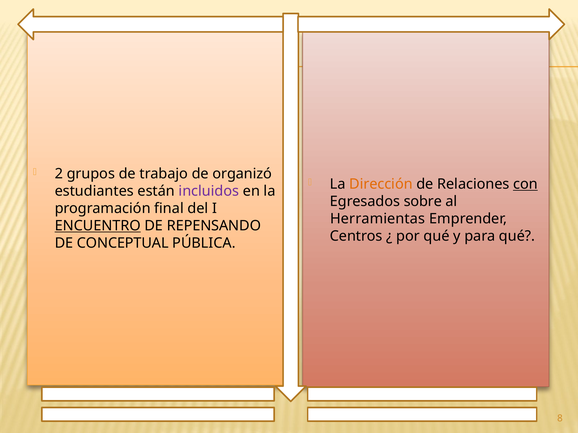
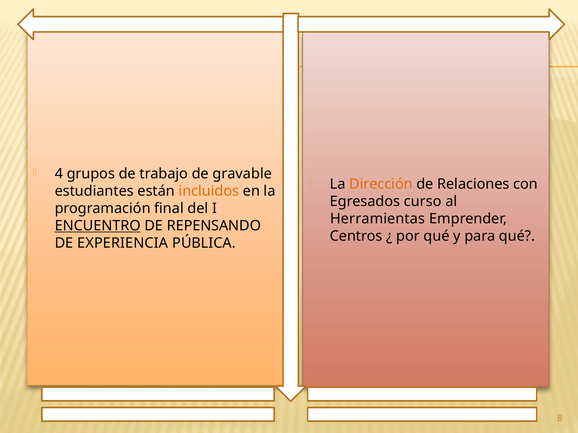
2: 2 -> 4
organizó: organizó -> gravable
con underline: present -> none
incluidos colour: purple -> orange
sobre: sobre -> curso
CONCEPTUAL: CONCEPTUAL -> EXPERIENCIA
